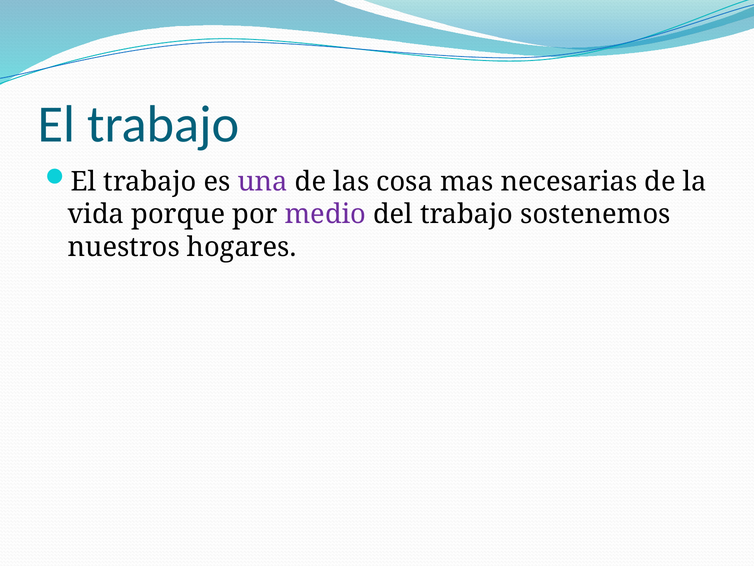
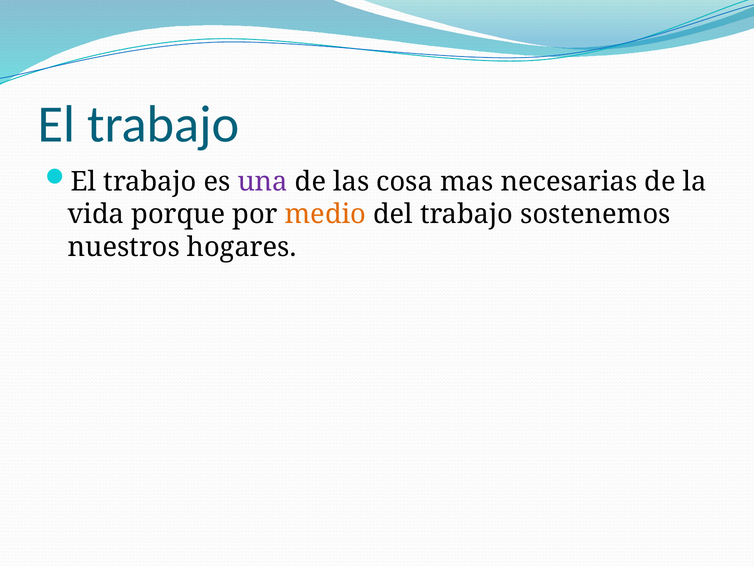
medio colour: purple -> orange
